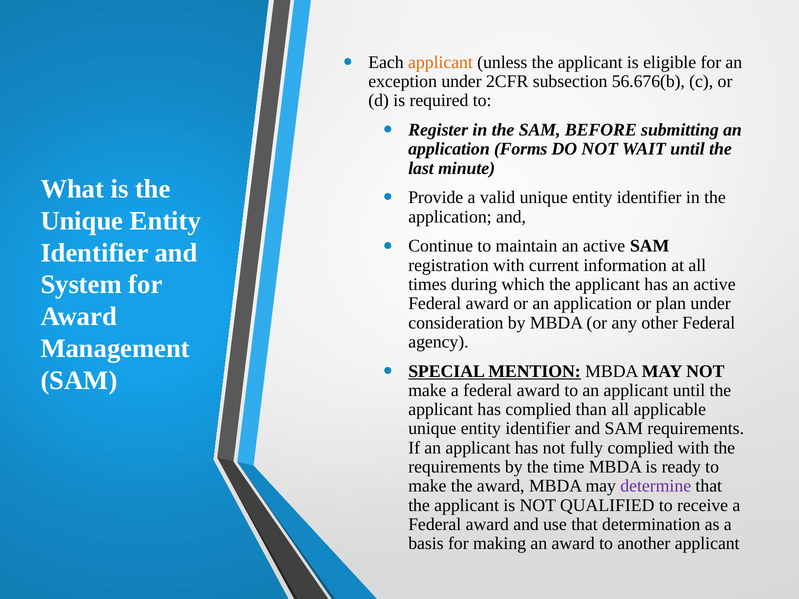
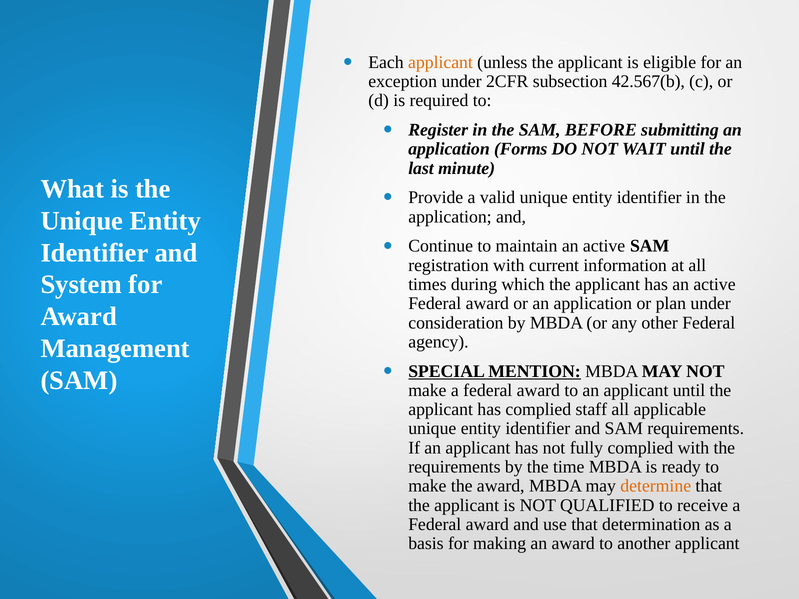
56.676(b: 56.676(b -> 42.567(b
than: than -> staff
determine colour: purple -> orange
